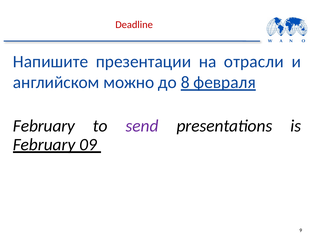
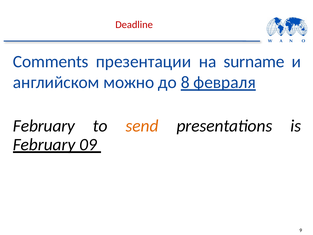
Напишите: Напишите -> Comments
отрасли: отрасли -> surname
send colour: purple -> orange
